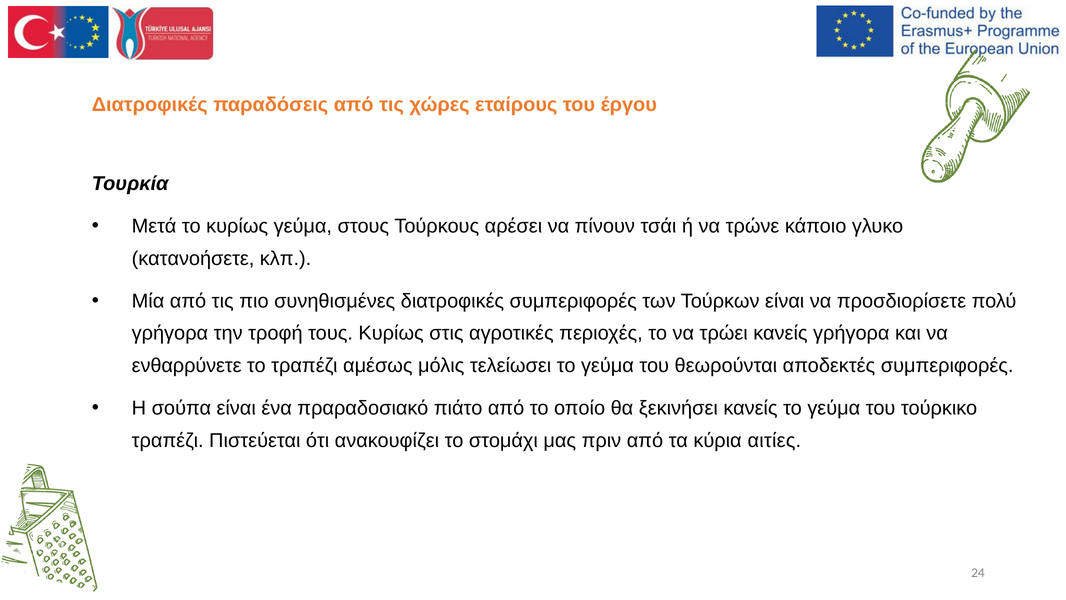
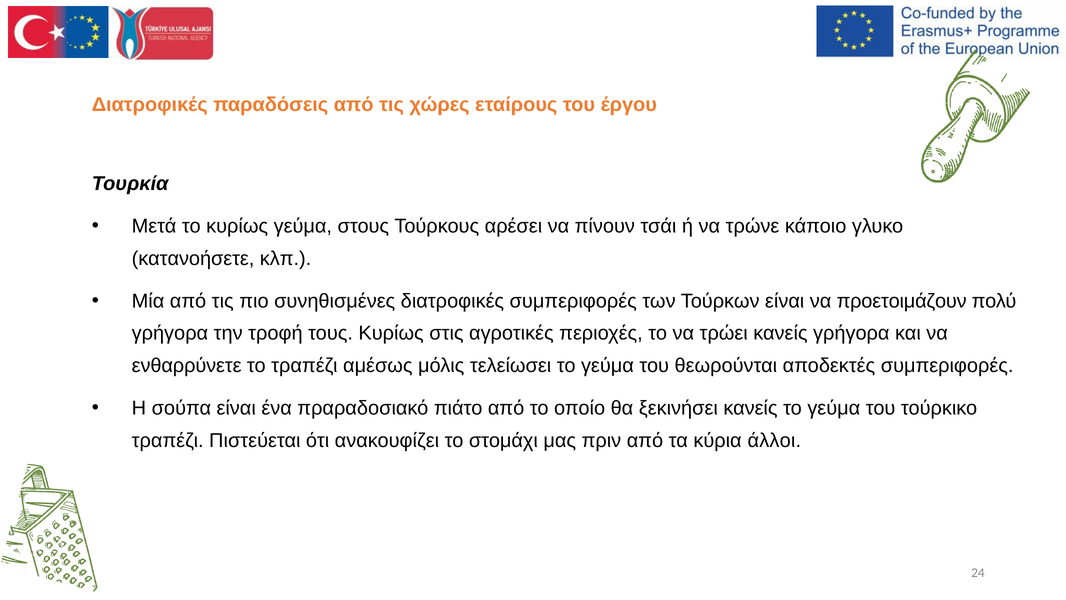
προσδιορίσετε: προσδιορίσετε -> προετοιμάζουν
αιτίες: αιτίες -> άλλοι
